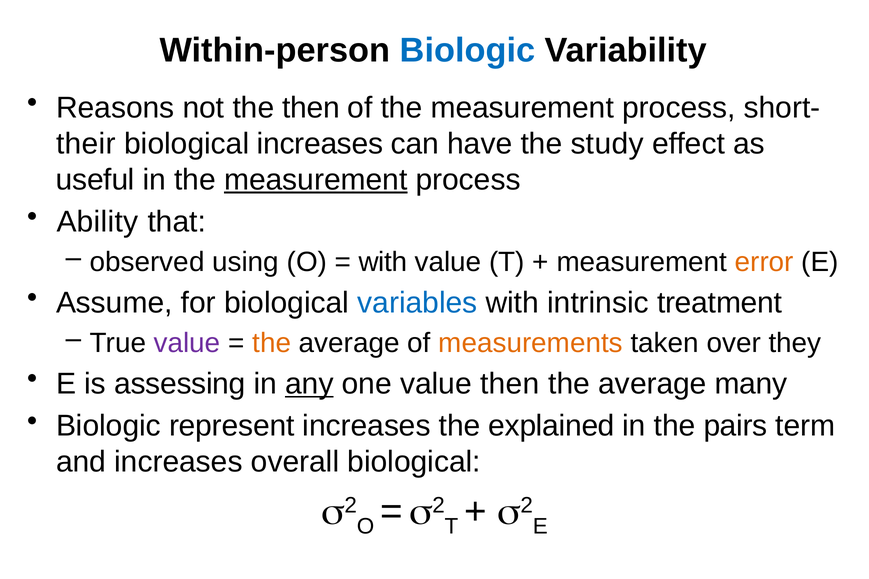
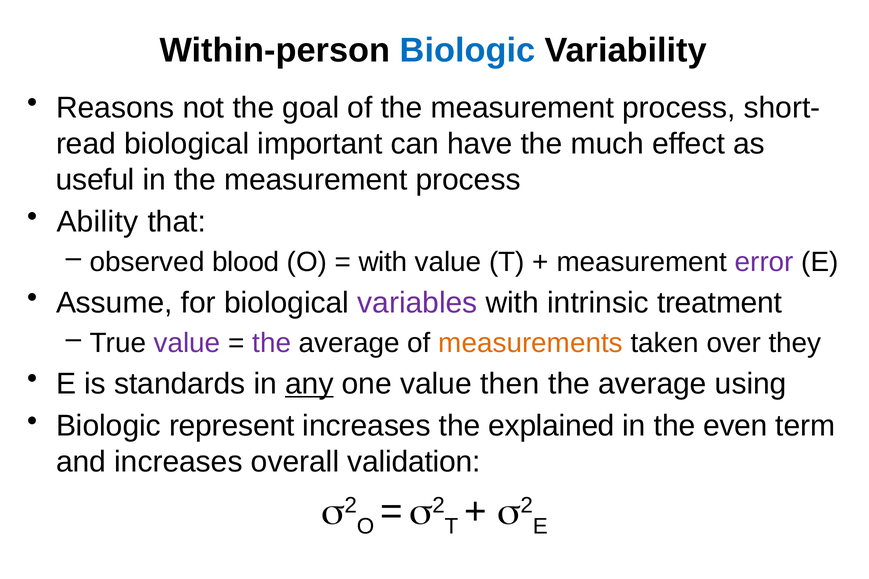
the then: then -> goal
their: their -> read
biological increases: increases -> important
study: study -> much
measurement at (316, 180) underline: present -> none
using: using -> blood
error colour: orange -> purple
variables colour: blue -> purple
the at (272, 343) colour: orange -> purple
assessing: assessing -> standards
many: many -> using
pairs: pairs -> even
overall biological: biological -> validation
